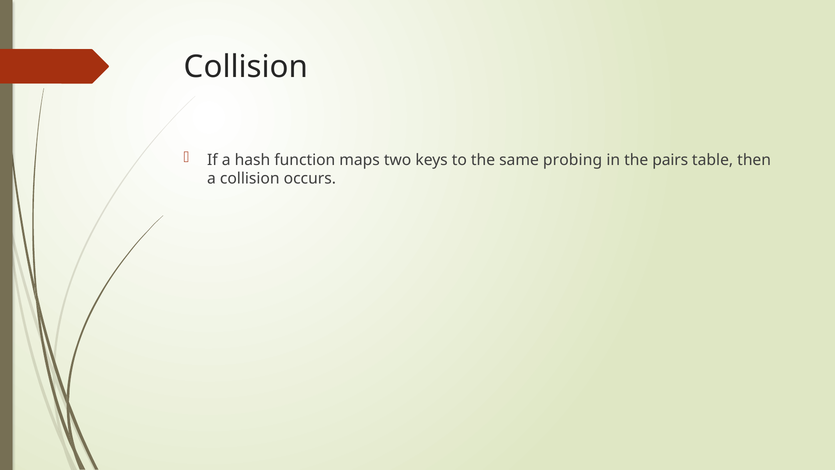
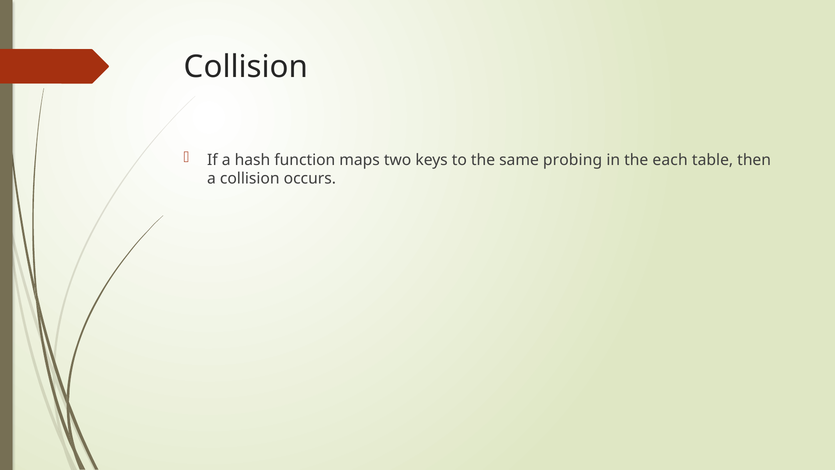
pairs: pairs -> each
